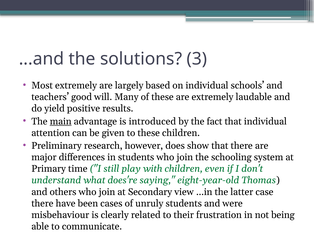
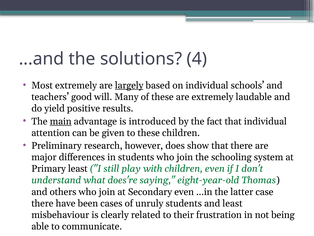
3: 3 -> 4
largely underline: none -> present
Primary time: time -> least
Secondary view: view -> even
and were: were -> least
